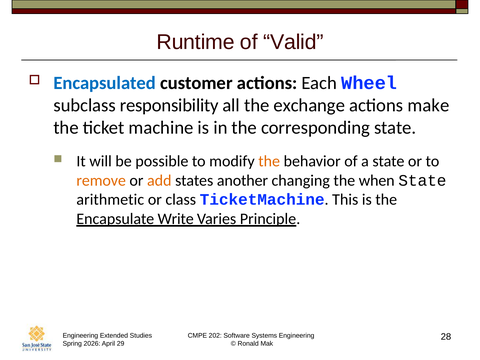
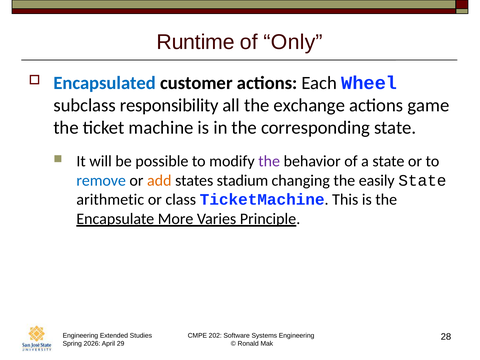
Valid: Valid -> Only
make: make -> game
the at (269, 161) colour: orange -> purple
remove colour: orange -> blue
another: another -> stadium
when: when -> easily
Write: Write -> More
